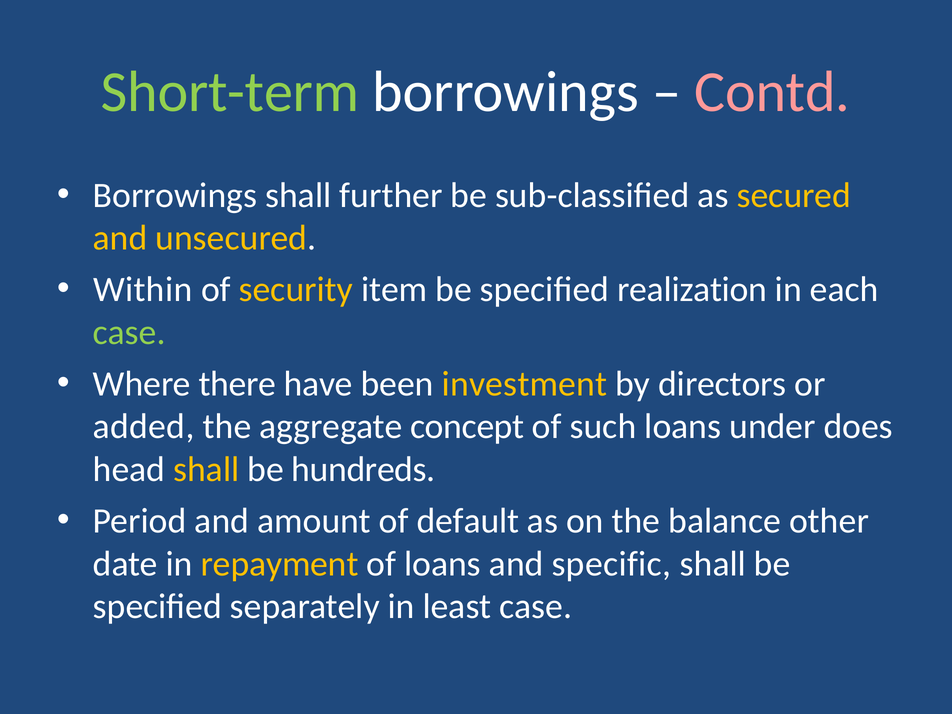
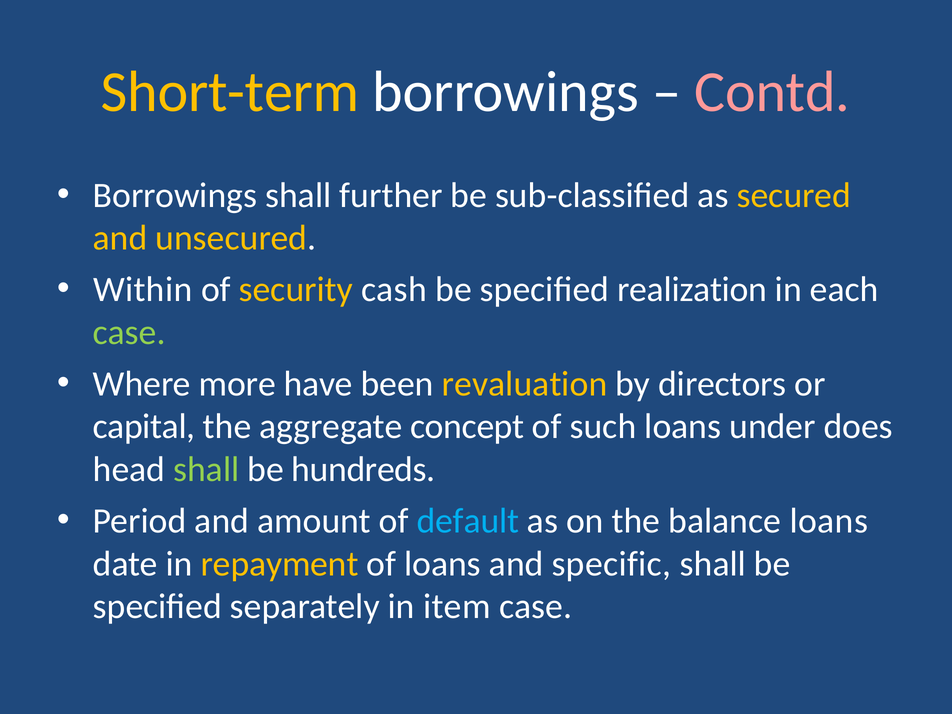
Short-term colour: light green -> yellow
item: item -> cash
there: there -> more
investment: investment -> revaluation
added: added -> capital
shall at (206, 469) colour: yellow -> light green
default colour: white -> light blue
balance other: other -> loans
least: least -> item
